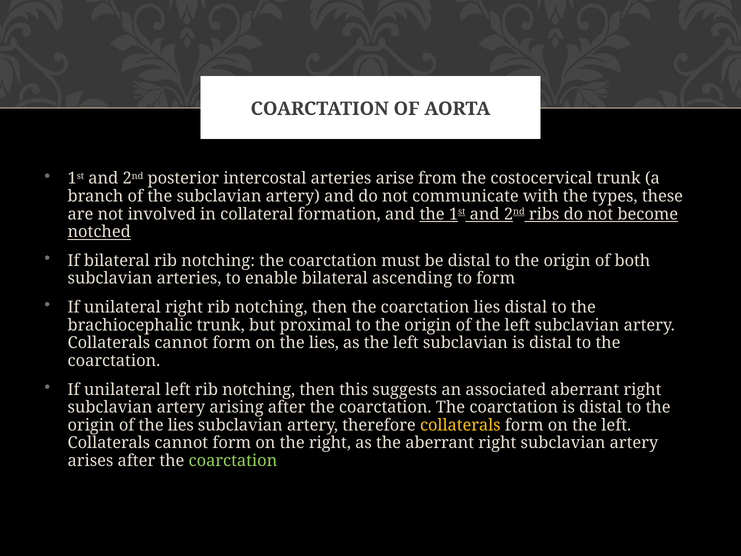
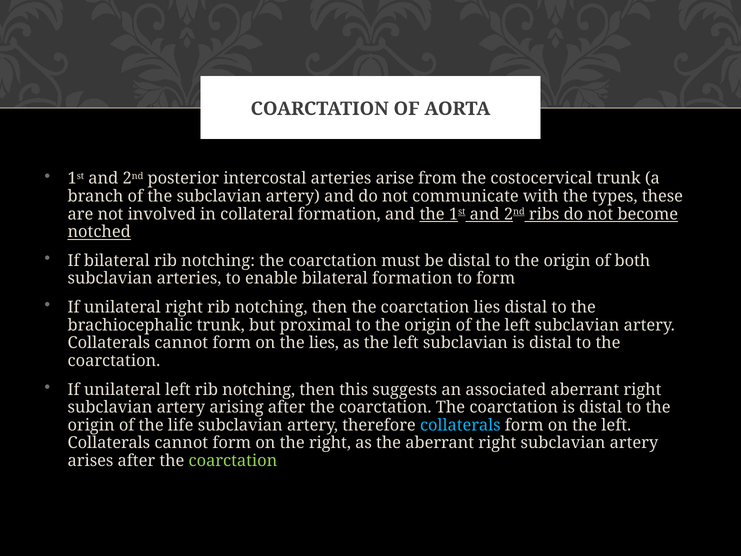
bilateral ascending: ascending -> formation
of the lies: lies -> life
collaterals at (460, 425) colour: yellow -> light blue
